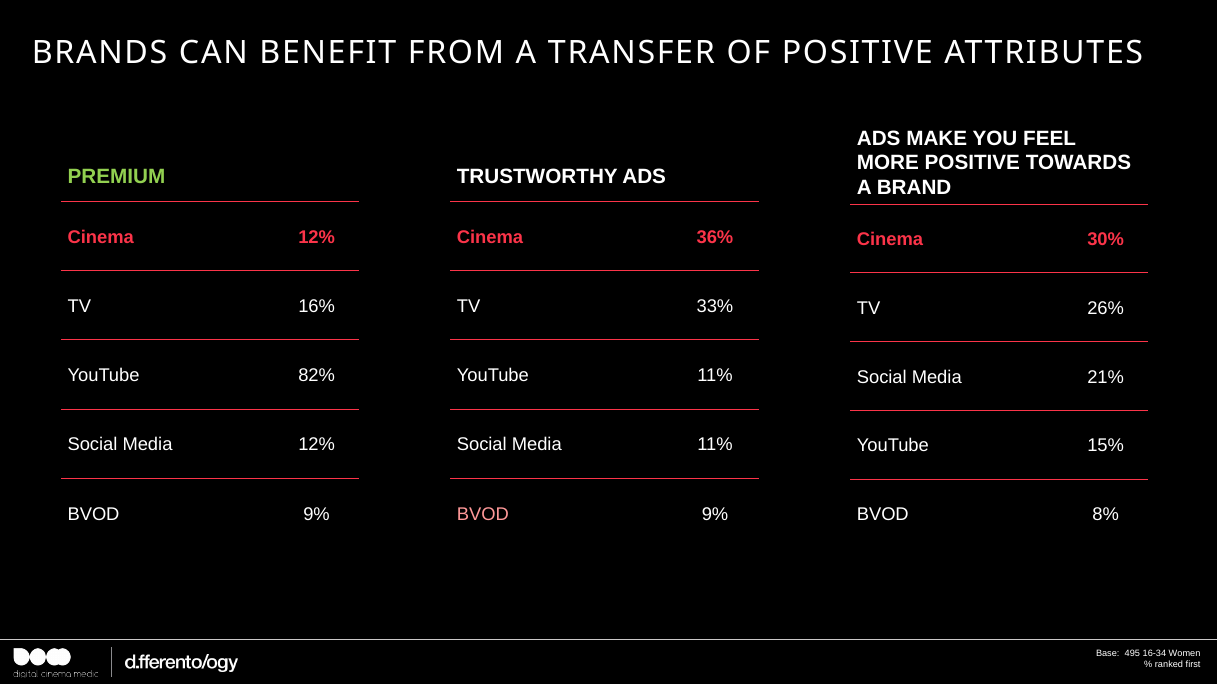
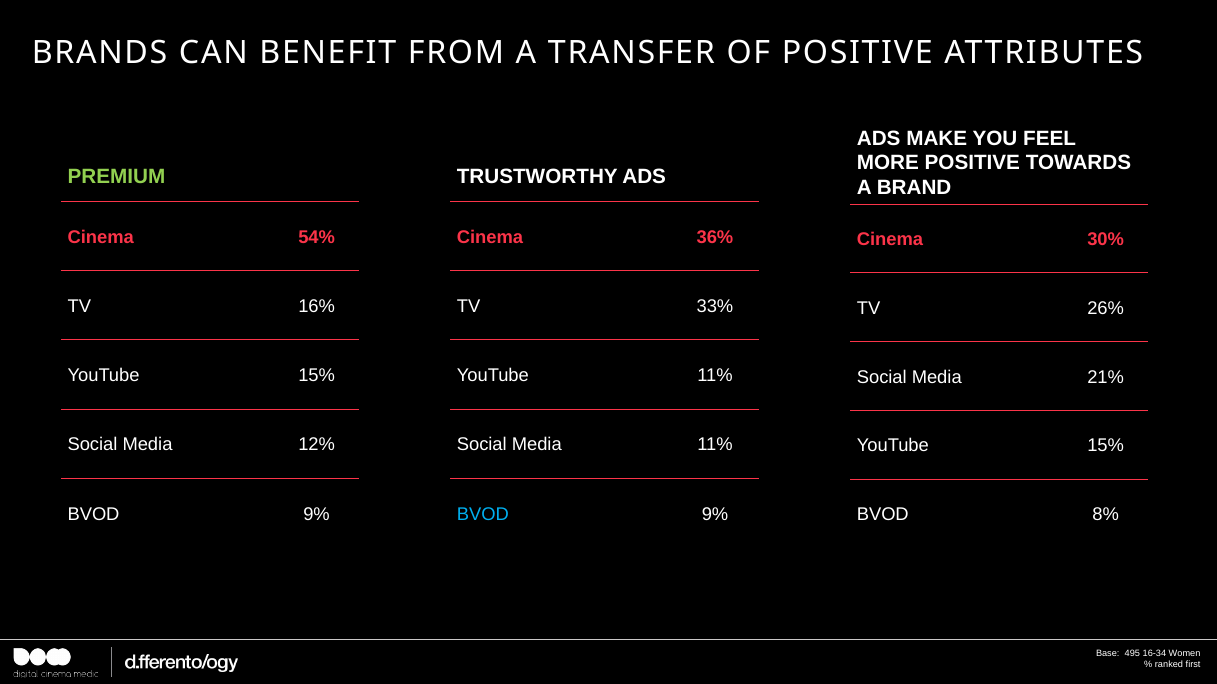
Cinema 12%: 12% -> 54%
82% at (317, 376): 82% -> 15%
BVOD at (483, 515) colour: pink -> light blue
